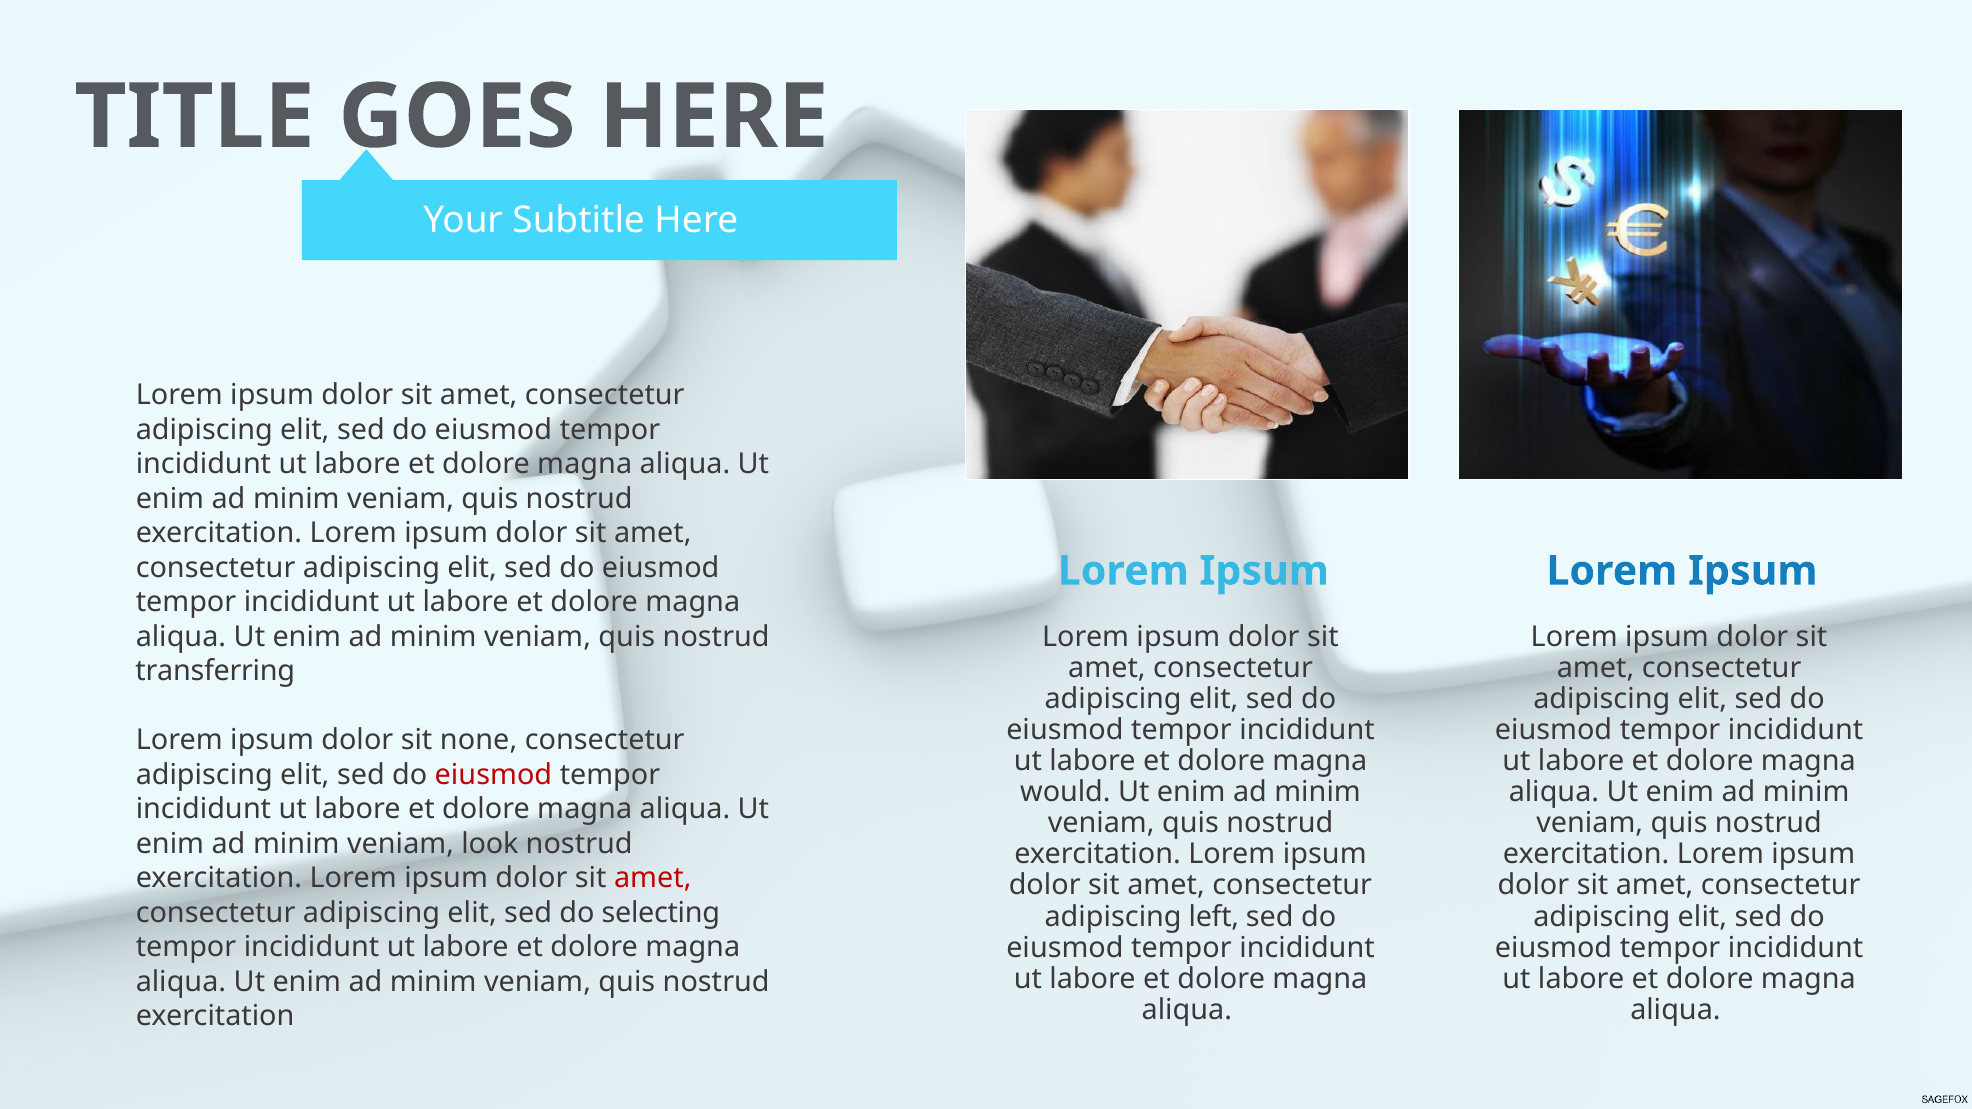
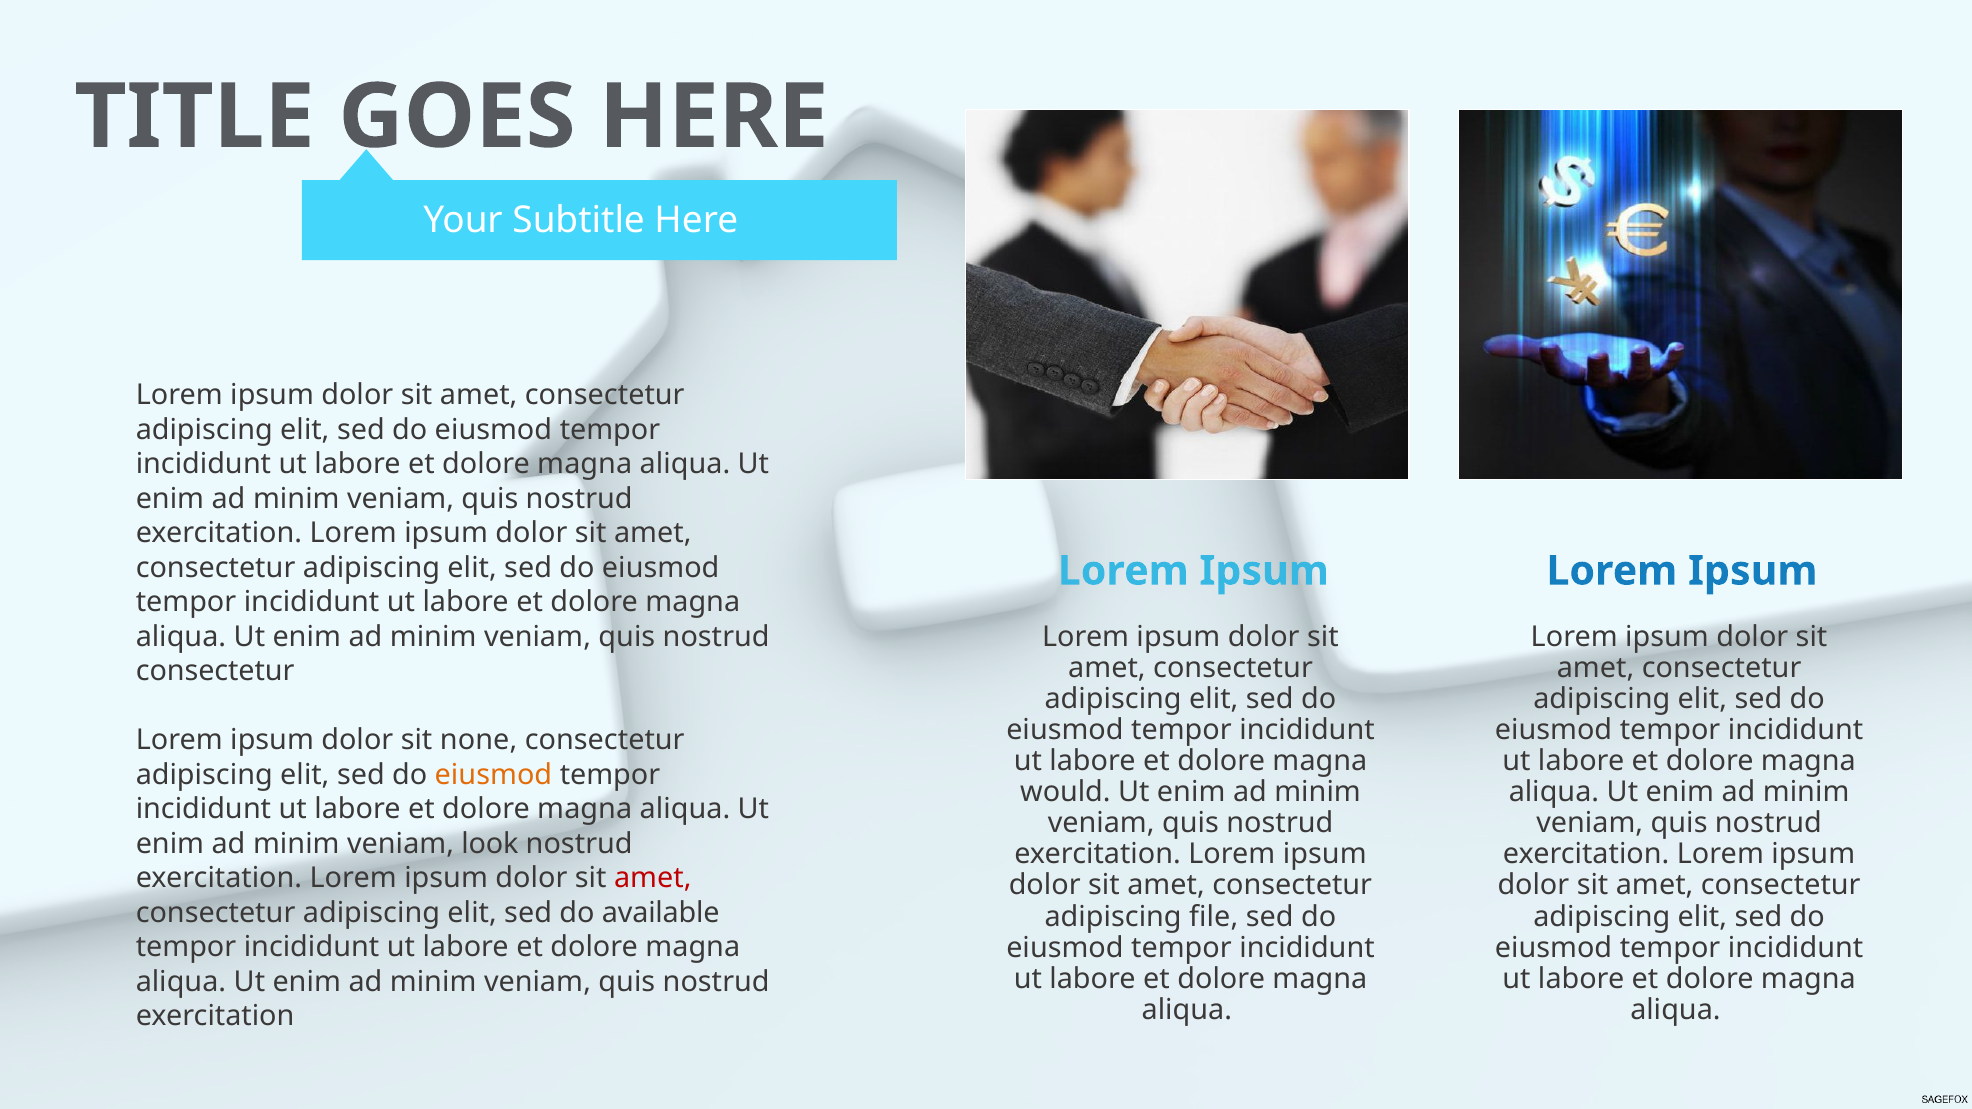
transferring at (215, 671): transferring -> consectetur
eiusmod at (493, 775) colour: red -> orange
selecting: selecting -> available
left: left -> file
